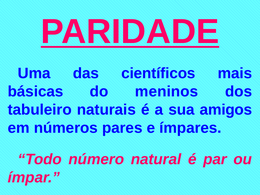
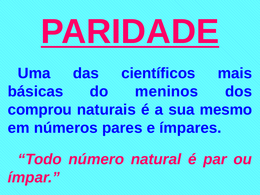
tabuleiro: tabuleiro -> comprou
amigos: amigos -> mesmo
